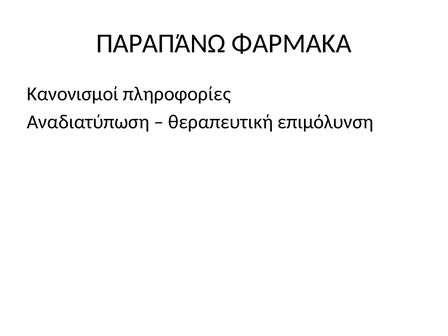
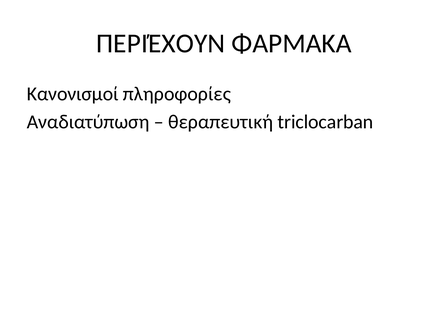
ΠΑΡΑΠΆΝΩ: ΠΑΡΑΠΆΝΩ -> ΠΕΡΙΈΧΟΥΝ
επιμόλυνση: επιμόλυνση -> triclocarban
